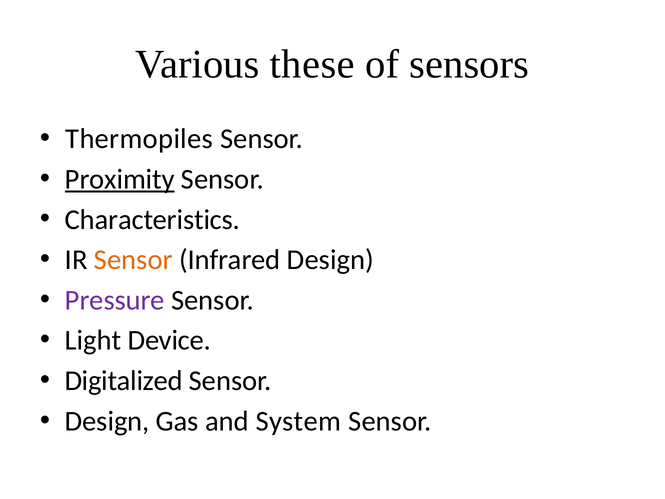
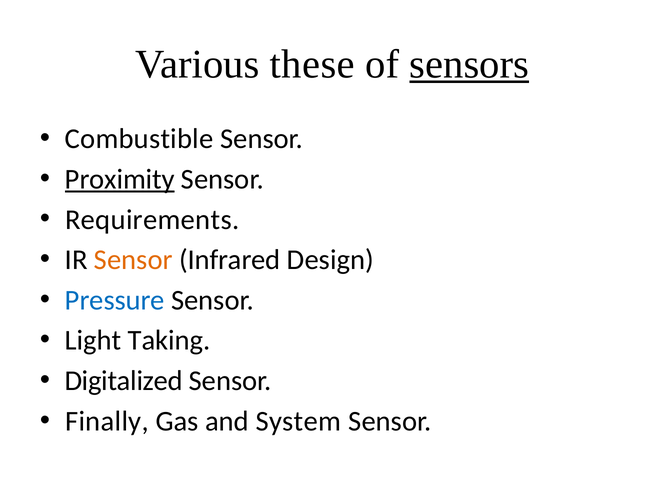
sensors underline: none -> present
Thermopiles: Thermopiles -> Combustible
Characteristics: Characteristics -> Requirements
Pressure colour: purple -> blue
Device: Device -> Taking
Design at (107, 421): Design -> Finally
